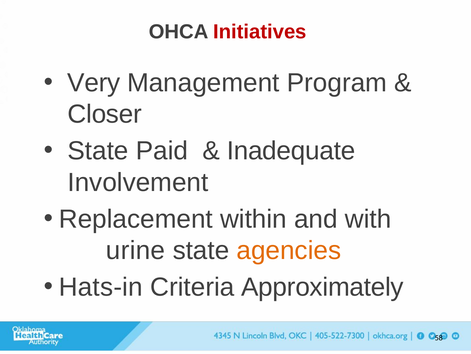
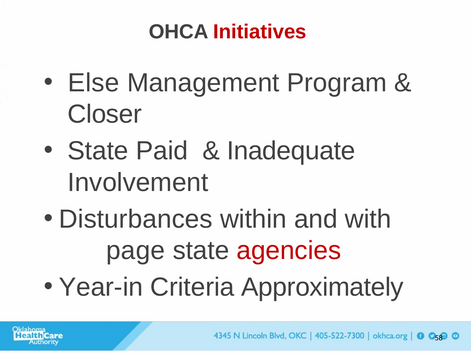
Very: Very -> Else
Replacement: Replacement -> Disturbances
urine: urine -> page
agencies colour: orange -> red
Hats-in: Hats-in -> Year-in
